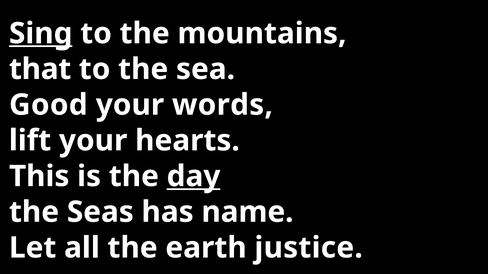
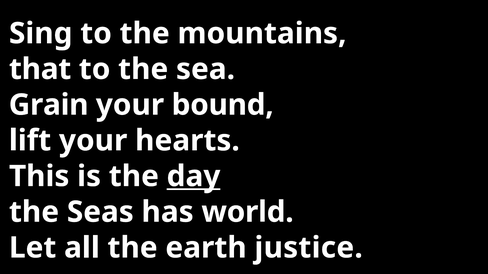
Sing underline: present -> none
Good: Good -> Grain
words: words -> bound
name: name -> world
